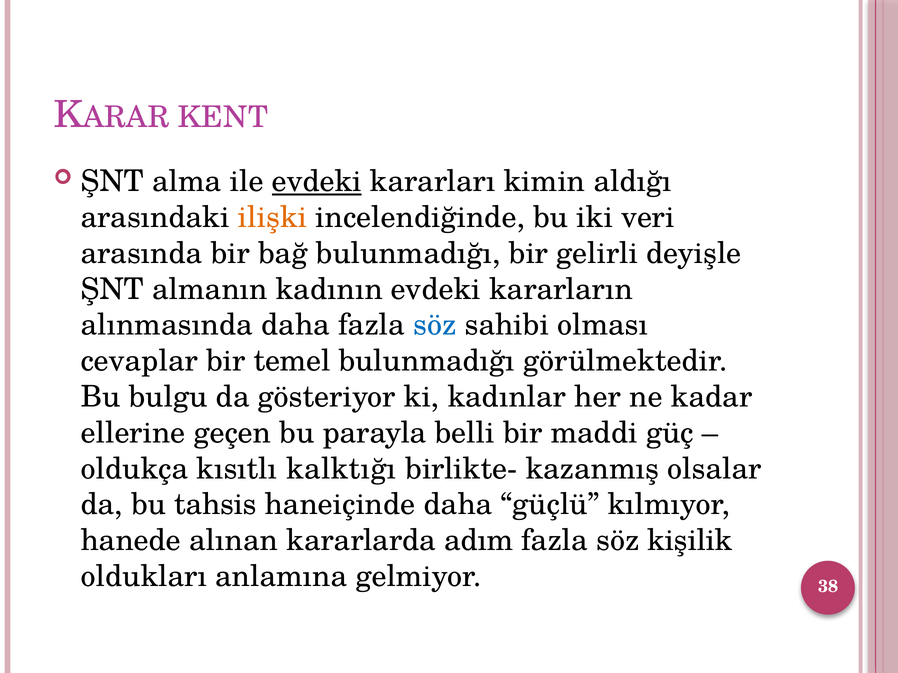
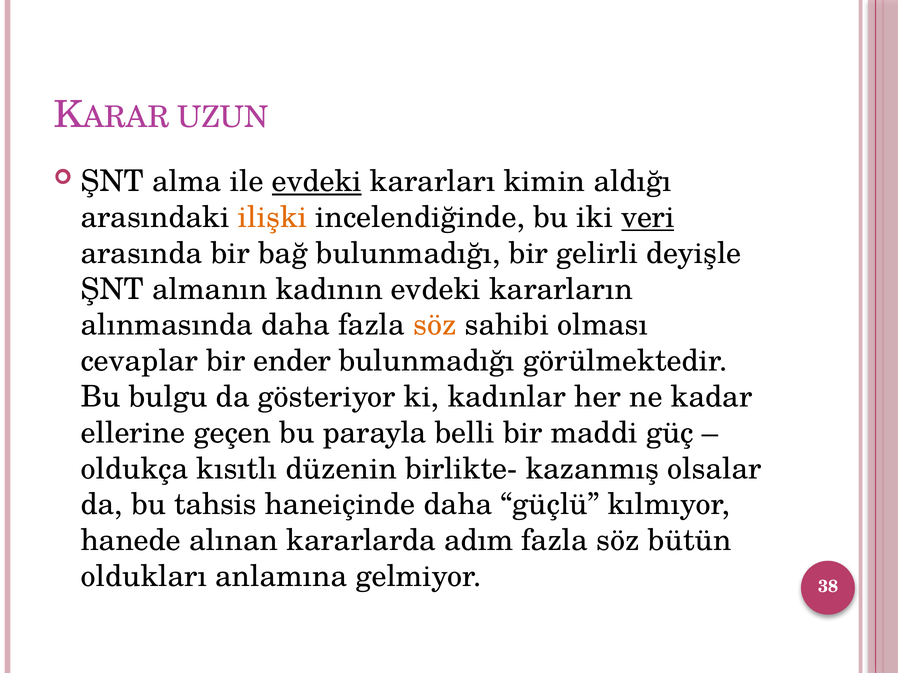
KENT: KENT -> UZUN
veri underline: none -> present
söz at (435, 325) colour: blue -> orange
temel: temel -> ender
kalktığı: kalktığı -> düzenin
kişilik: kişilik -> bütün
